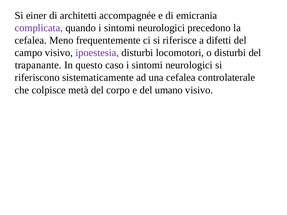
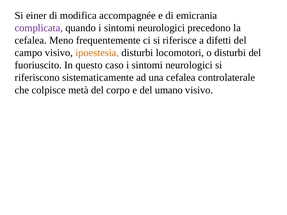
architetti: architetti -> modifica
ipoestesia colour: purple -> orange
trapanante: trapanante -> fuoriuscito
